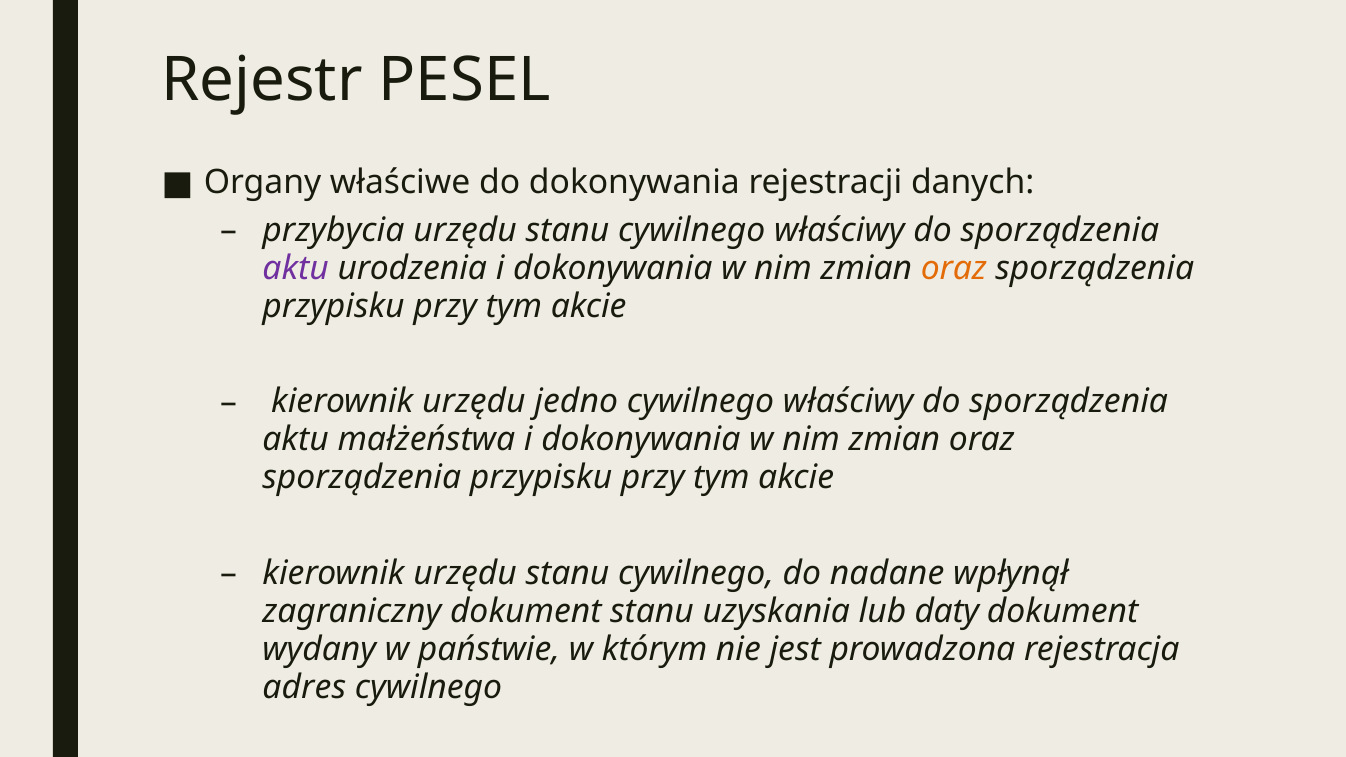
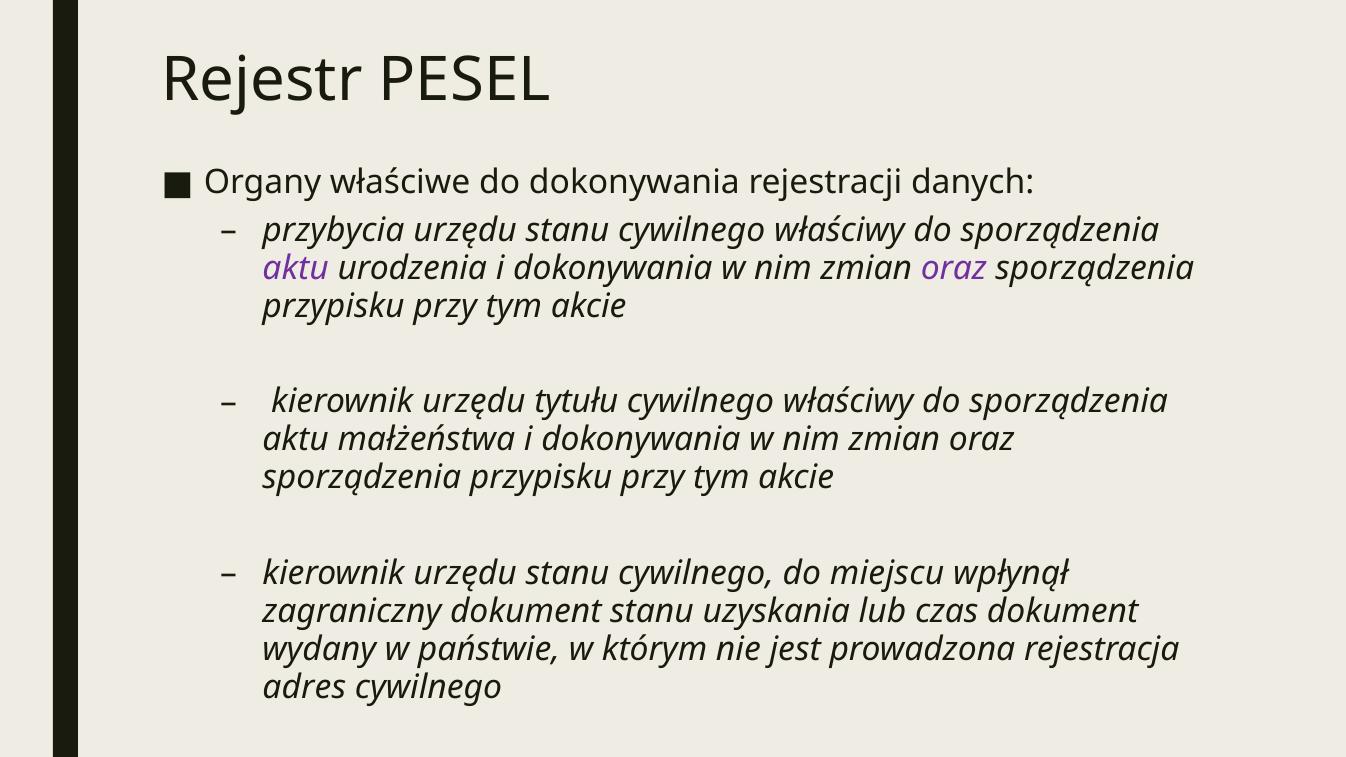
oraz at (954, 268) colour: orange -> purple
jedno: jedno -> tytułu
nadane: nadane -> miejscu
daty: daty -> czas
